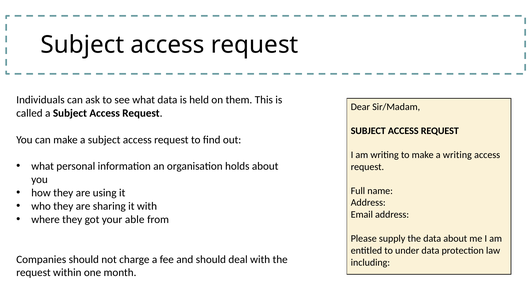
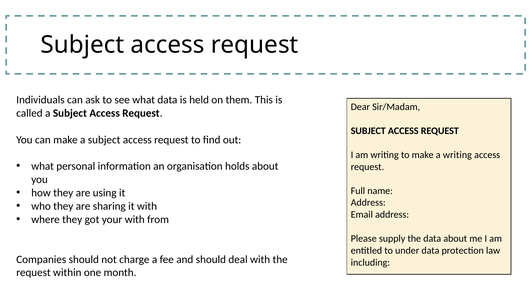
your able: able -> with
